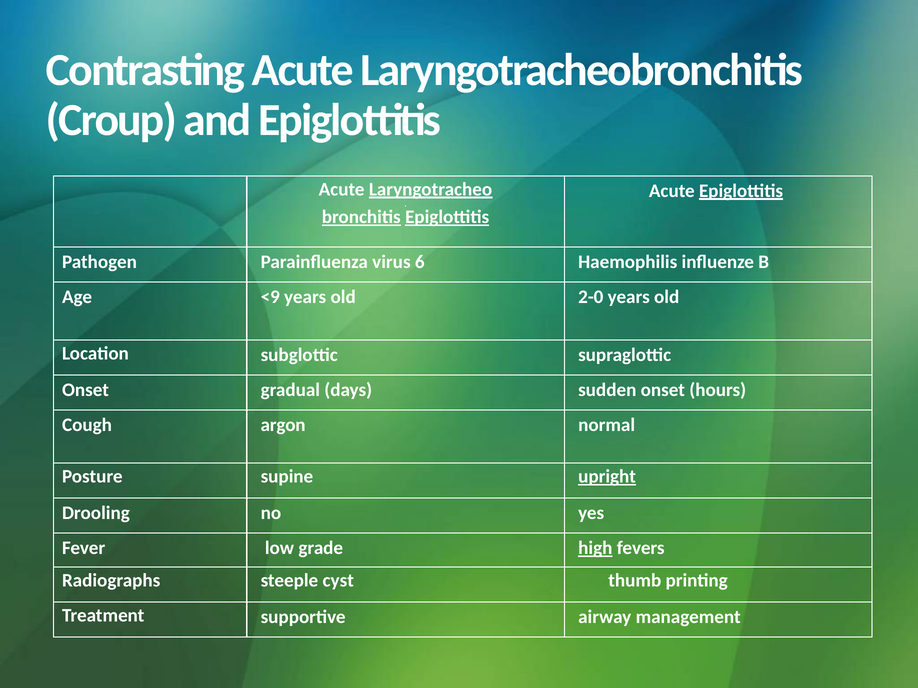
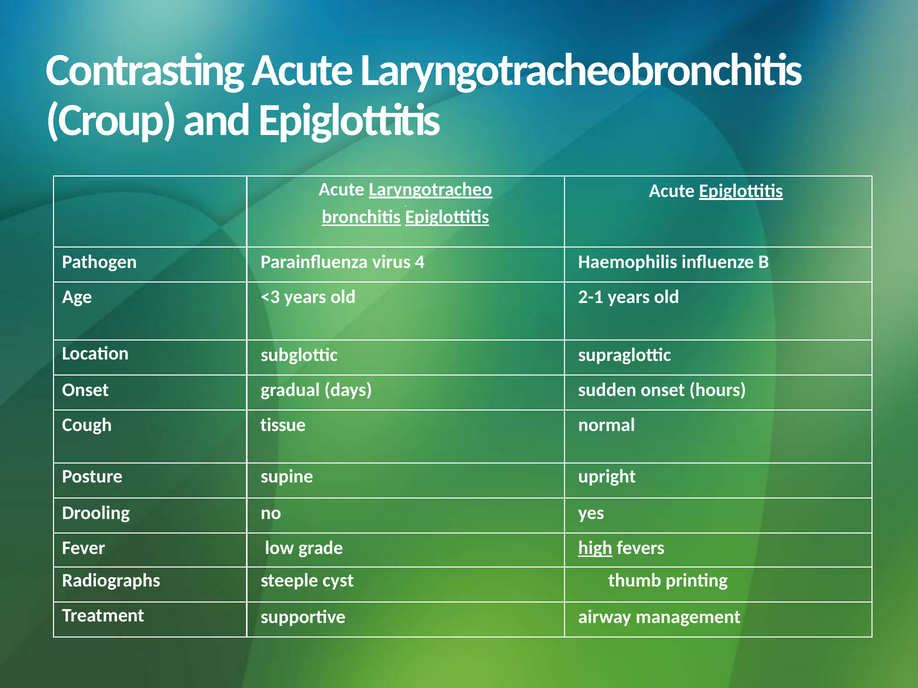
6: 6 -> 4
<9: <9 -> <3
2-0: 2-0 -> 2-1
argon: argon -> tissue
upright underline: present -> none
